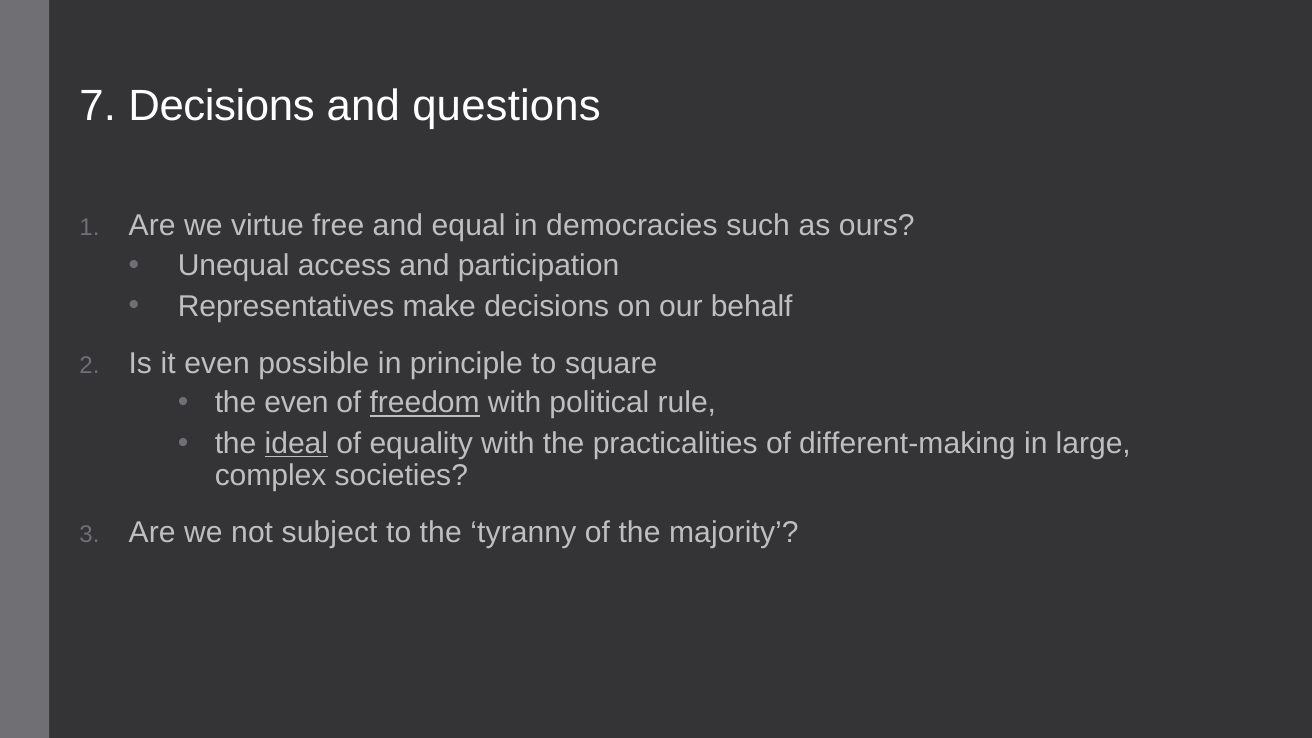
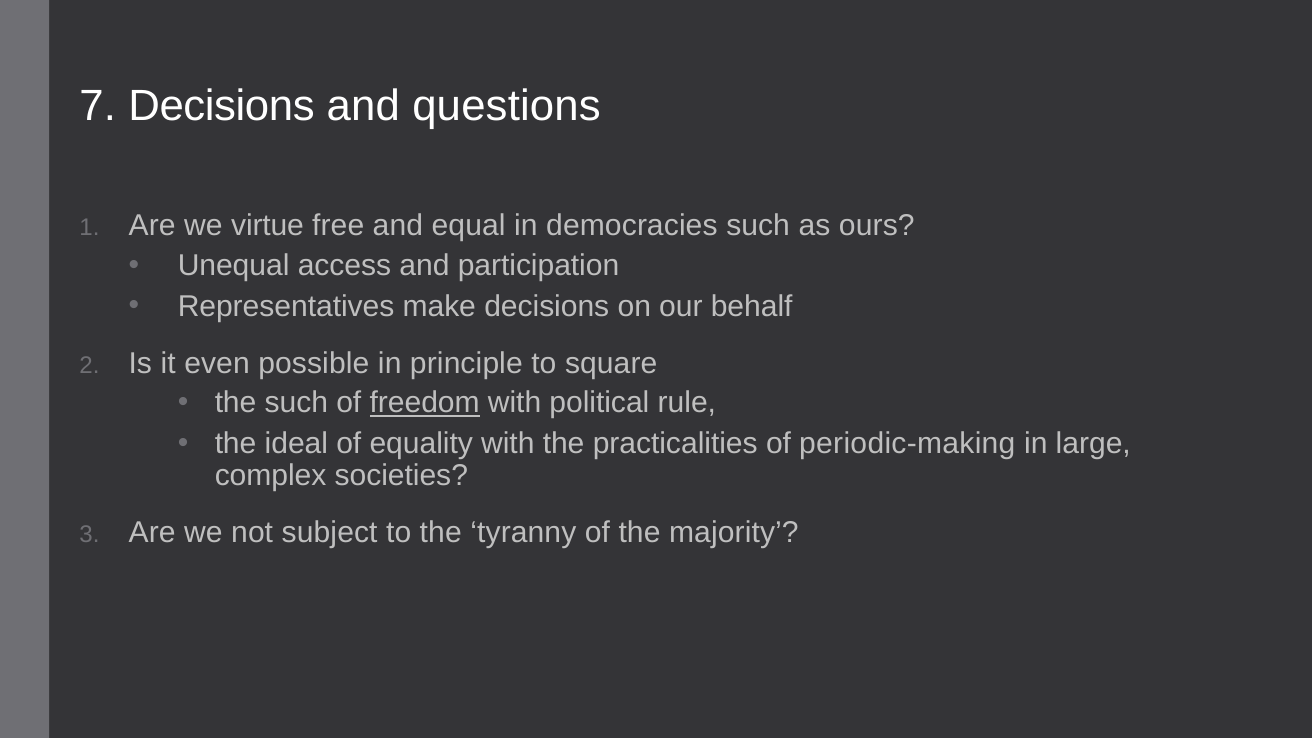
the even: even -> such
ideal underline: present -> none
different-making: different-making -> periodic-making
